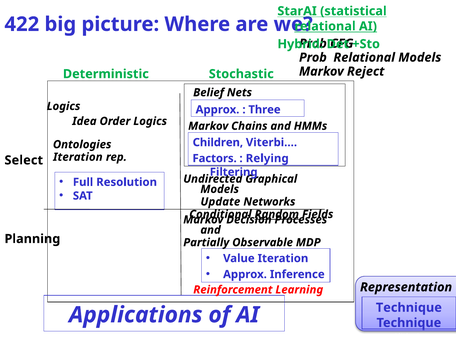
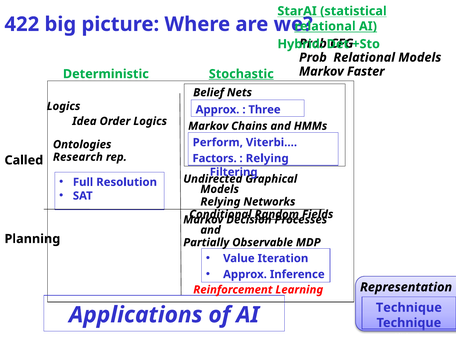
Reject: Reject -> Faster
Stochastic underline: none -> present
Children: Children -> Perform
Iteration at (78, 157): Iteration -> Research
Select: Select -> Called
Update at (220, 202): Update -> Relying
